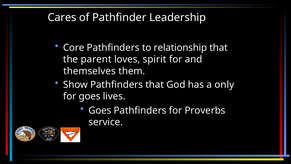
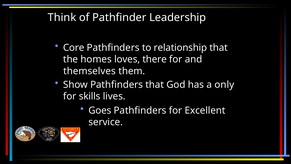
Cares: Cares -> Think
parent: parent -> homes
spirit: spirit -> there
for goes: goes -> skills
Proverbs: Proverbs -> Excellent
